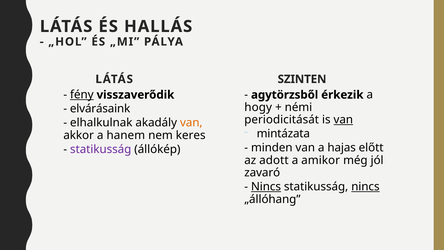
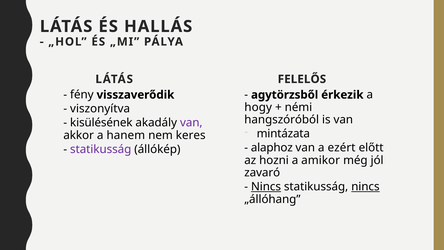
SZINTEN: SZINTEN -> FELELŐS
fény underline: present -> none
elvárásaink: elvárásaink -> viszonyítva
periodicitását: periodicitását -> hangszóróból
van at (343, 120) underline: present -> none
elhalkulnak: elhalkulnak -> kisülésének
van at (191, 123) colour: orange -> purple
minden: minden -> alaphoz
hajas: hajas -> ezért
adott: adott -> hozni
